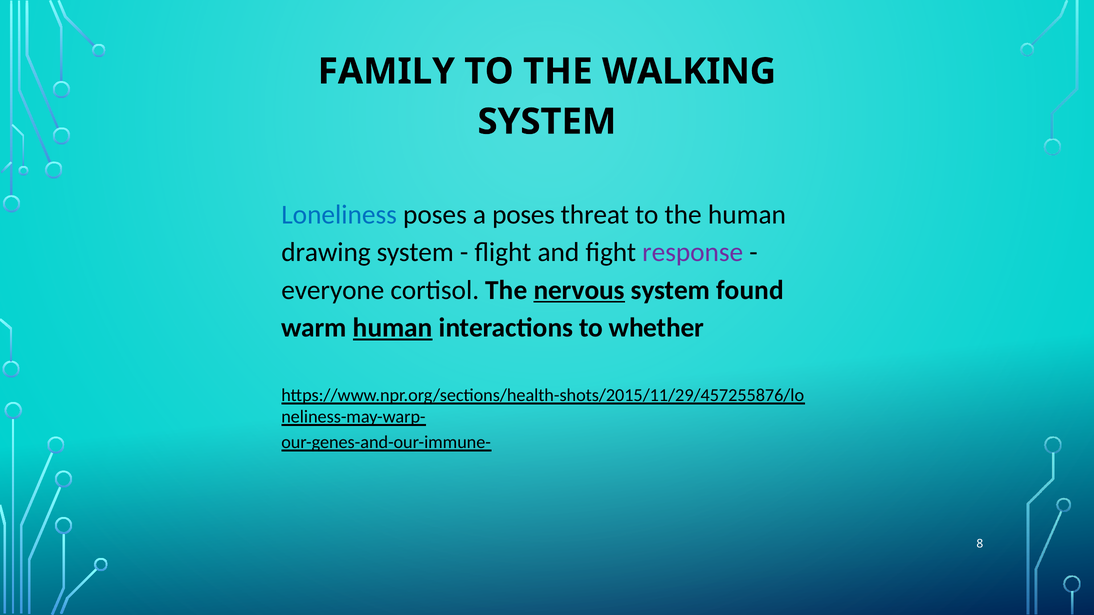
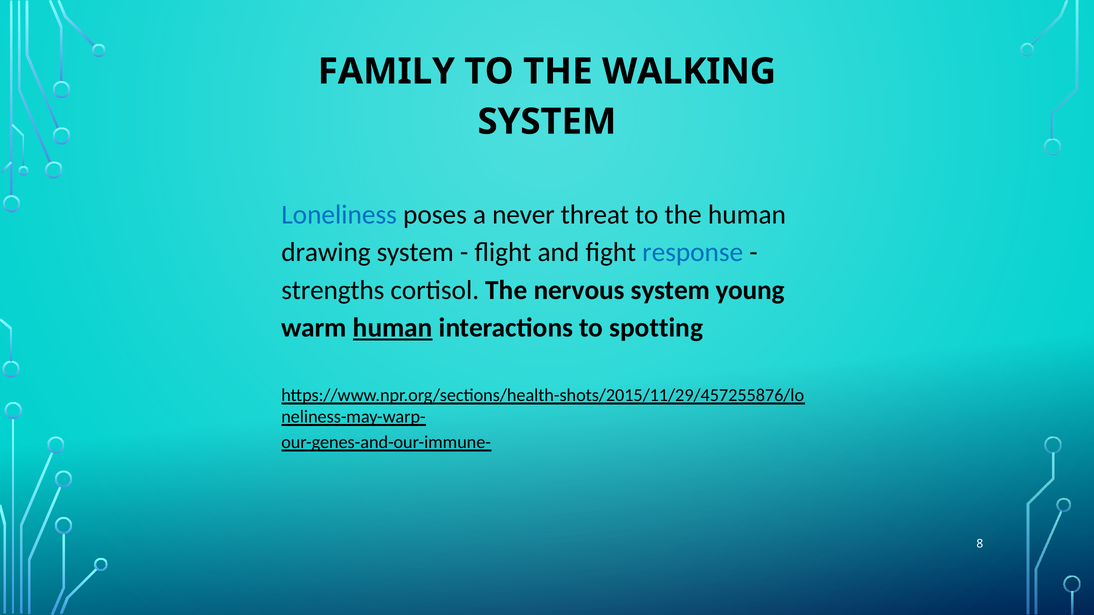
a poses: poses -> never
response colour: purple -> blue
everyone: everyone -> strengths
nervous underline: present -> none
found: found -> young
whether: whether -> spotting
